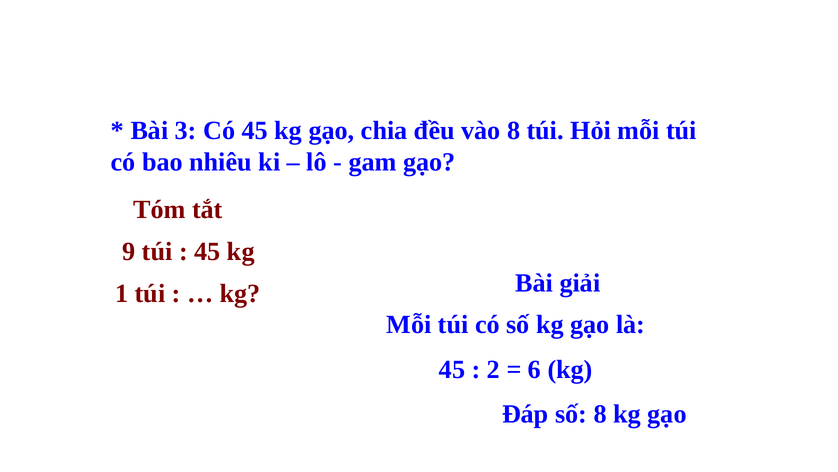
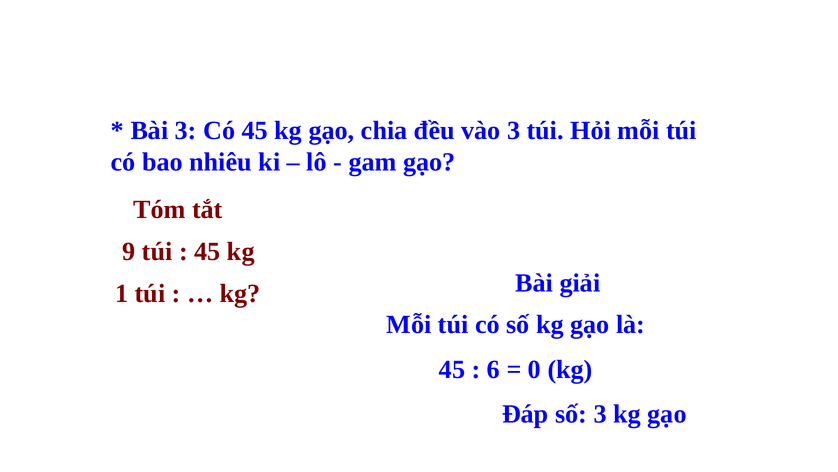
vào 8: 8 -> 3
2: 2 -> 6
6: 6 -> 0
số 8: 8 -> 3
